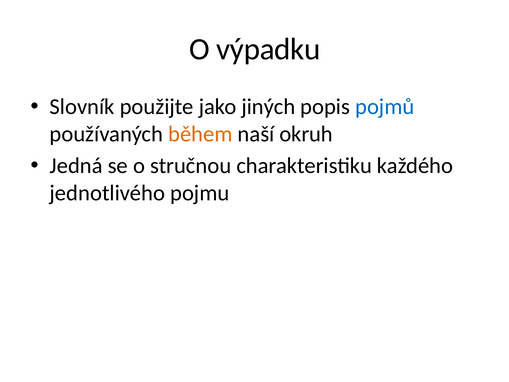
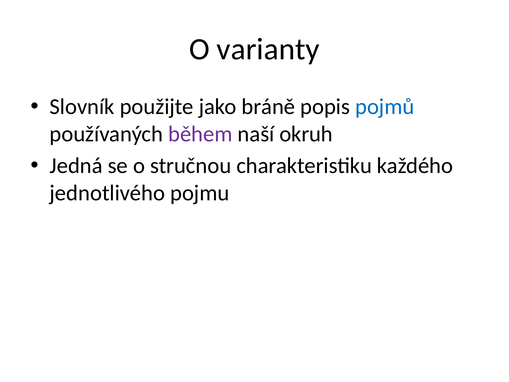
výpadku: výpadku -> varianty
jiných: jiných -> bráně
během colour: orange -> purple
